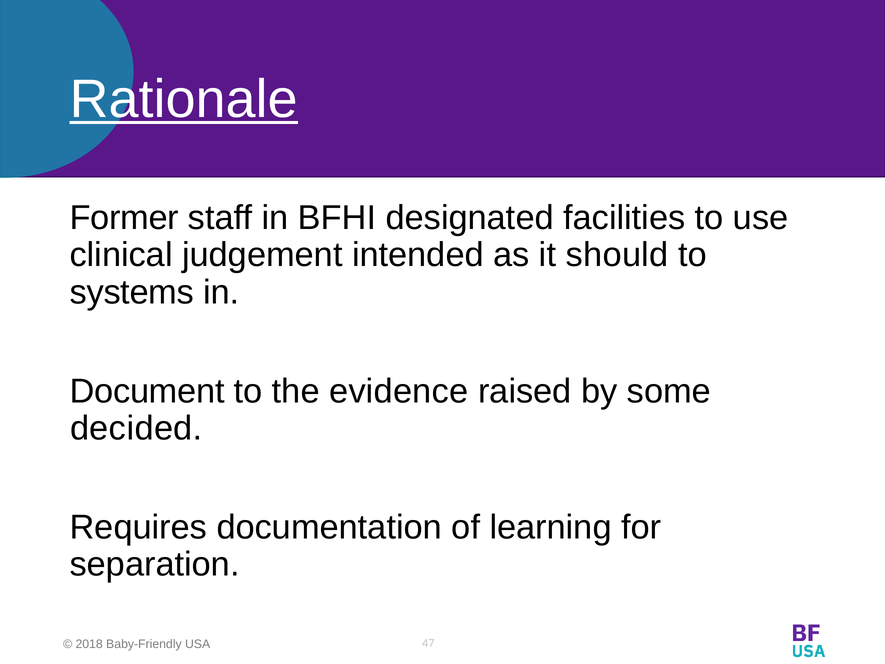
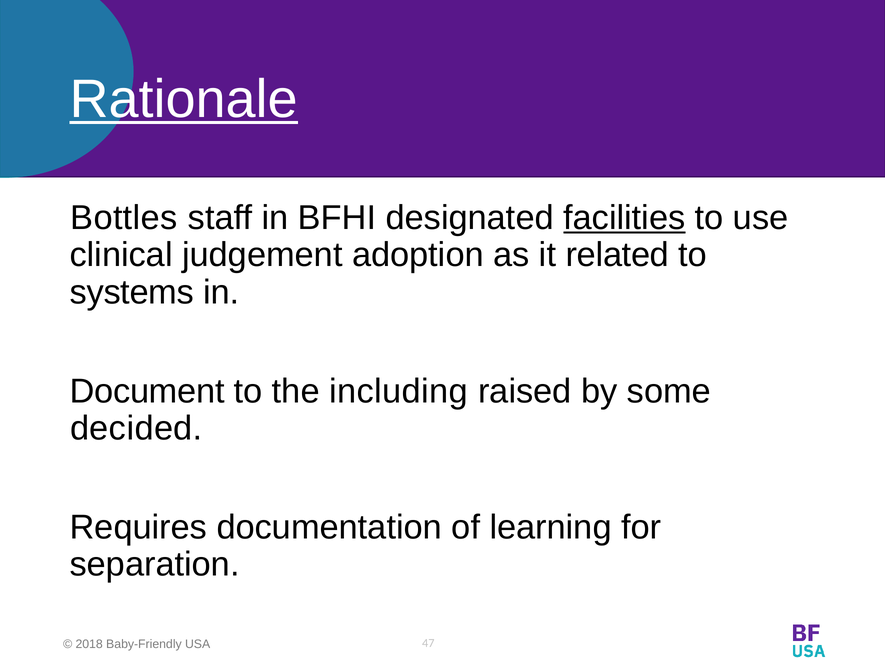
Former: Former -> Bottles
facilities underline: none -> present
intended: intended -> adoption
should: should -> related
evidence: evidence -> including
